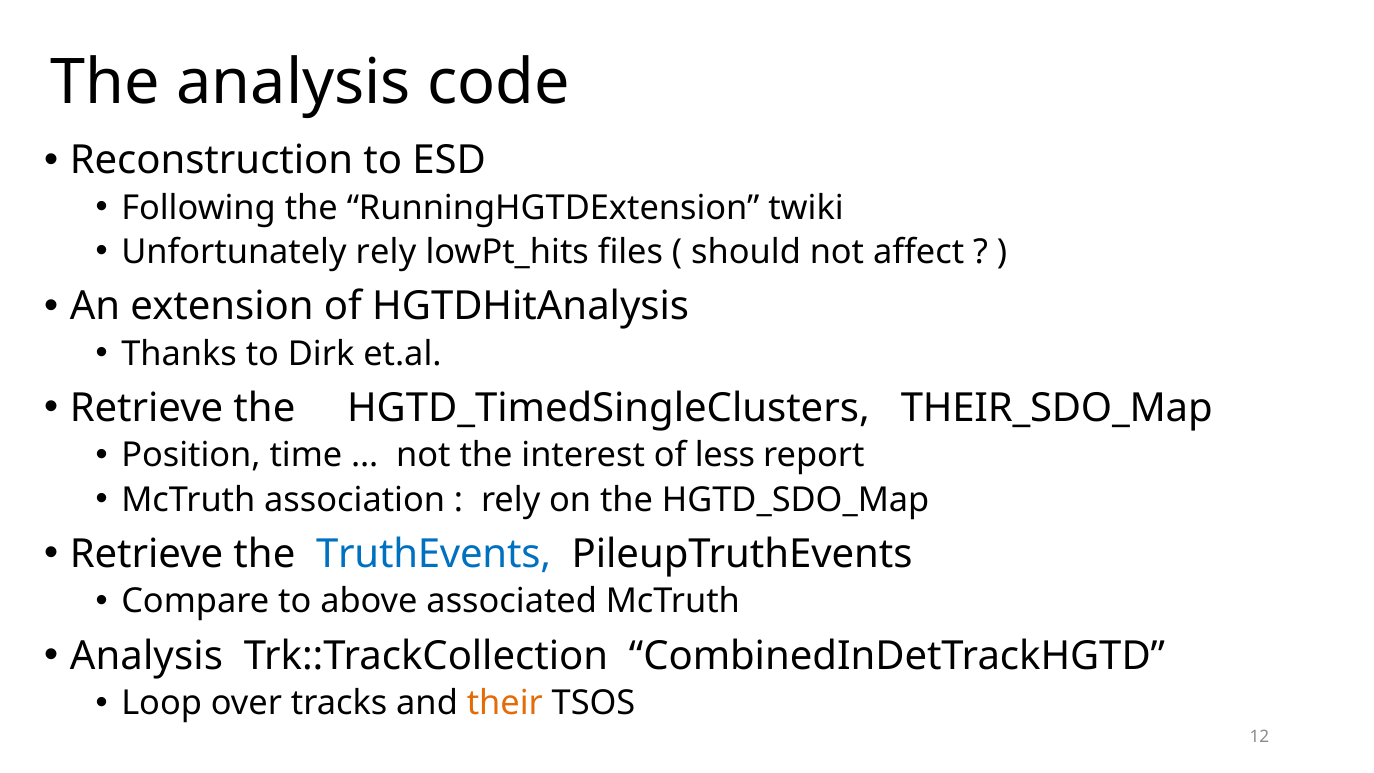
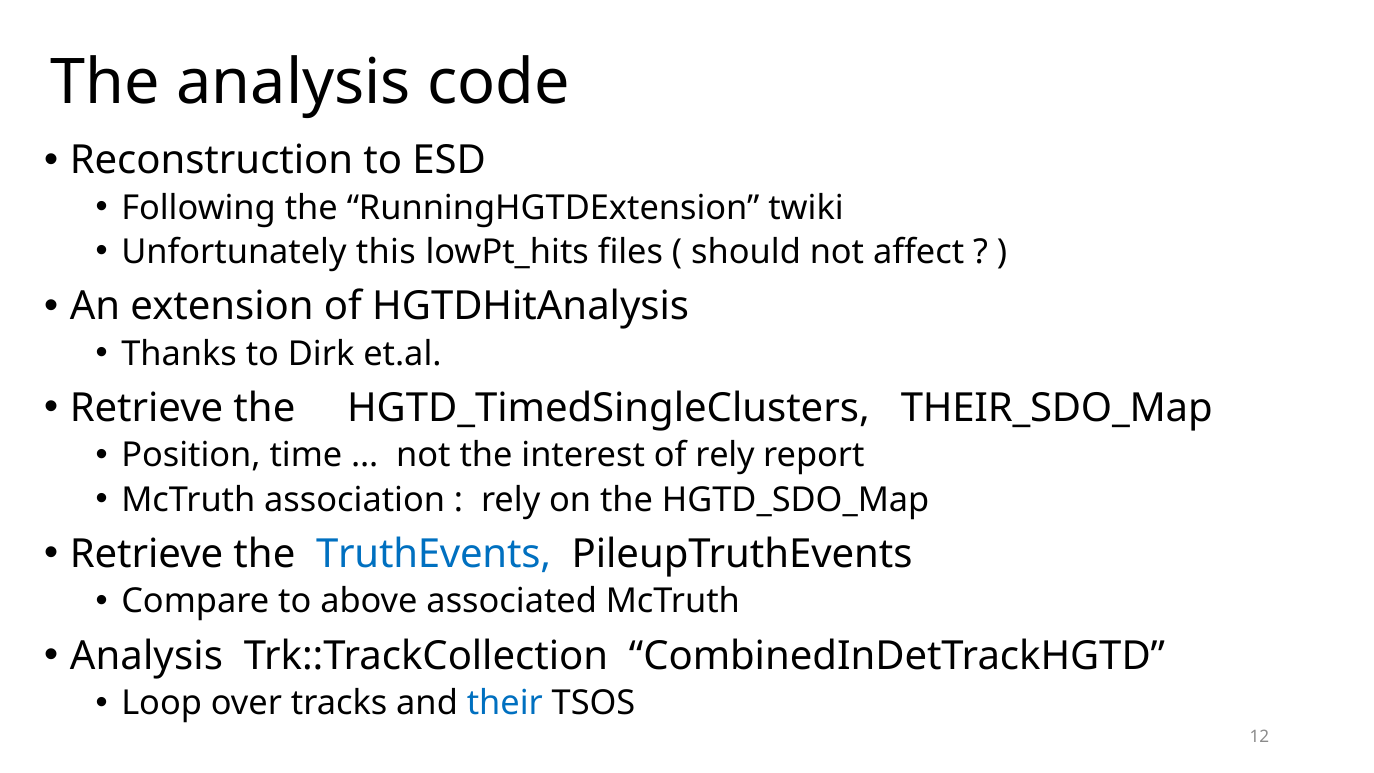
Unfortunately rely: rely -> this
of less: less -> rely
their colour: orange -> blue
